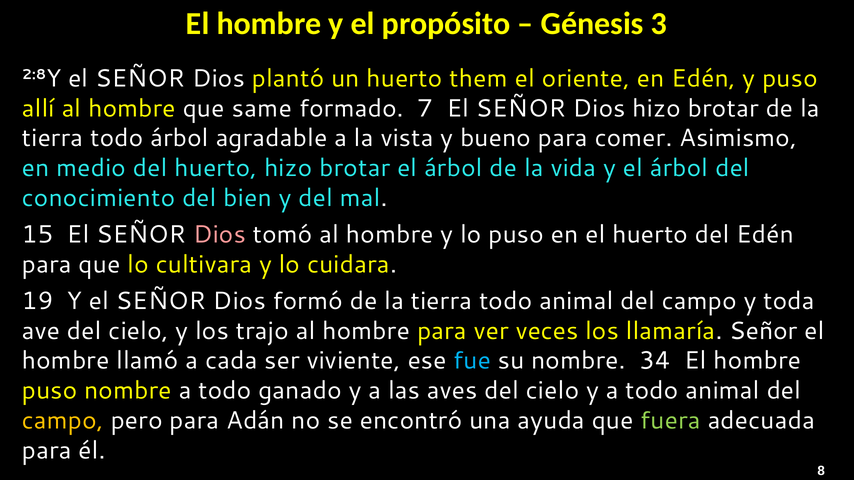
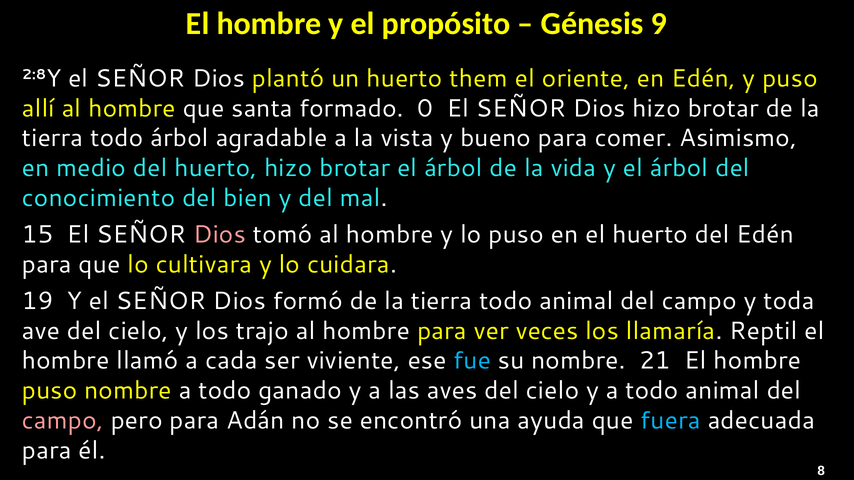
3: 3 -> 9
same: same -> santa
7: 7 -> 0
llamaría Señor: Señor -> Reptil
34: 34 -> 21
campo at (63, 421) colour: yellow -> pink
fuera colour: light green -> light blue
